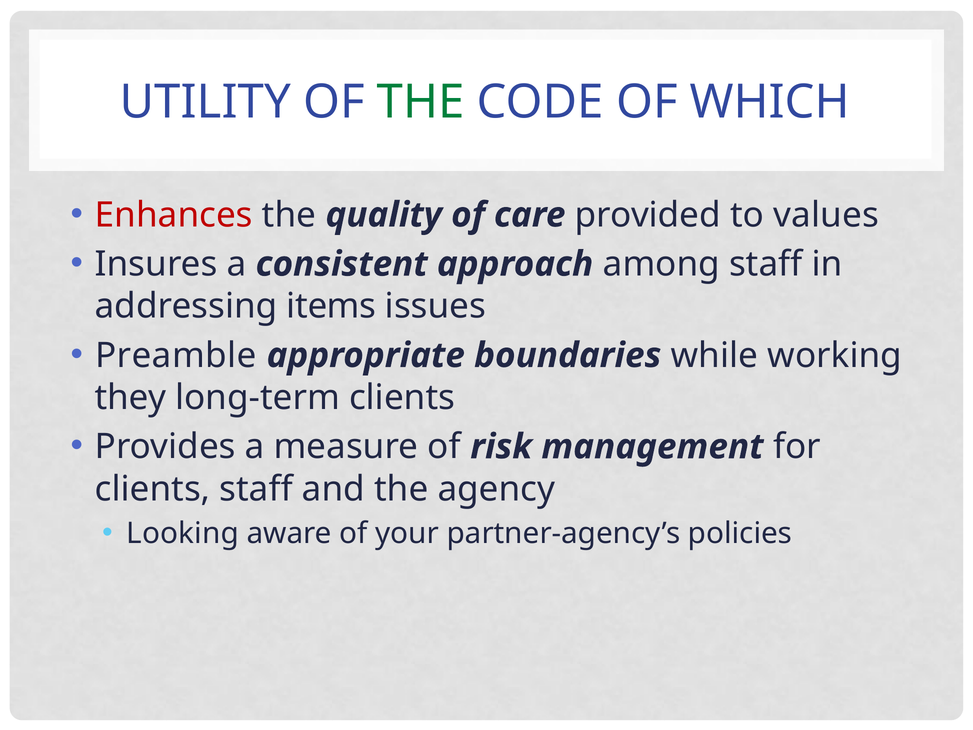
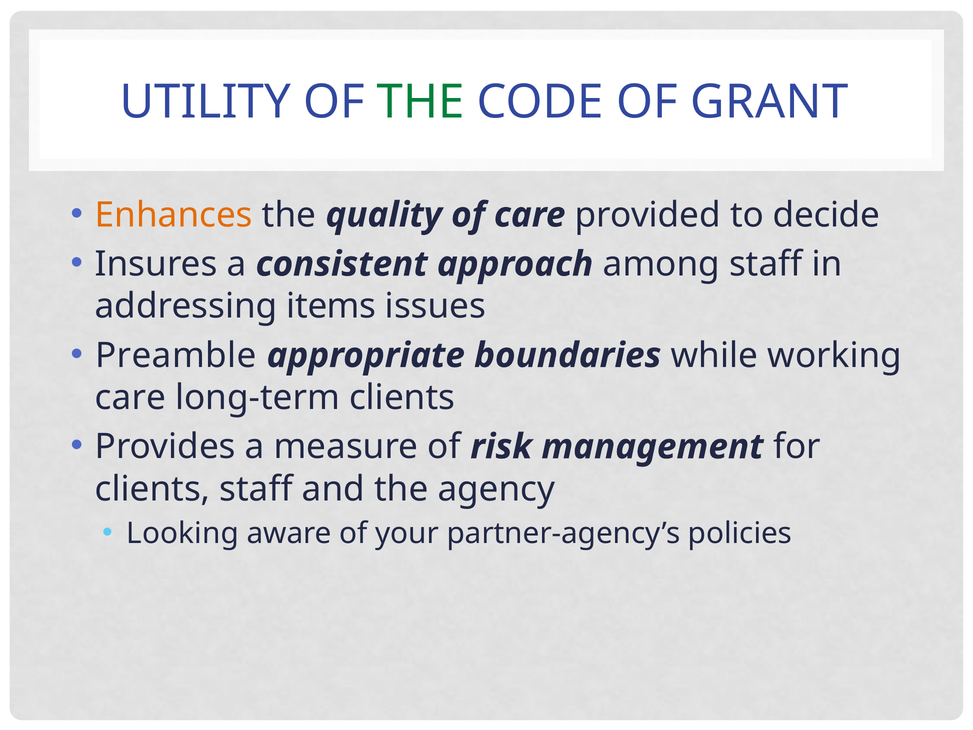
WHICH: WHICH -> GRANT
Enhances colour: red -> orange
values: values -> decide
they at (131, 397): they -> care
